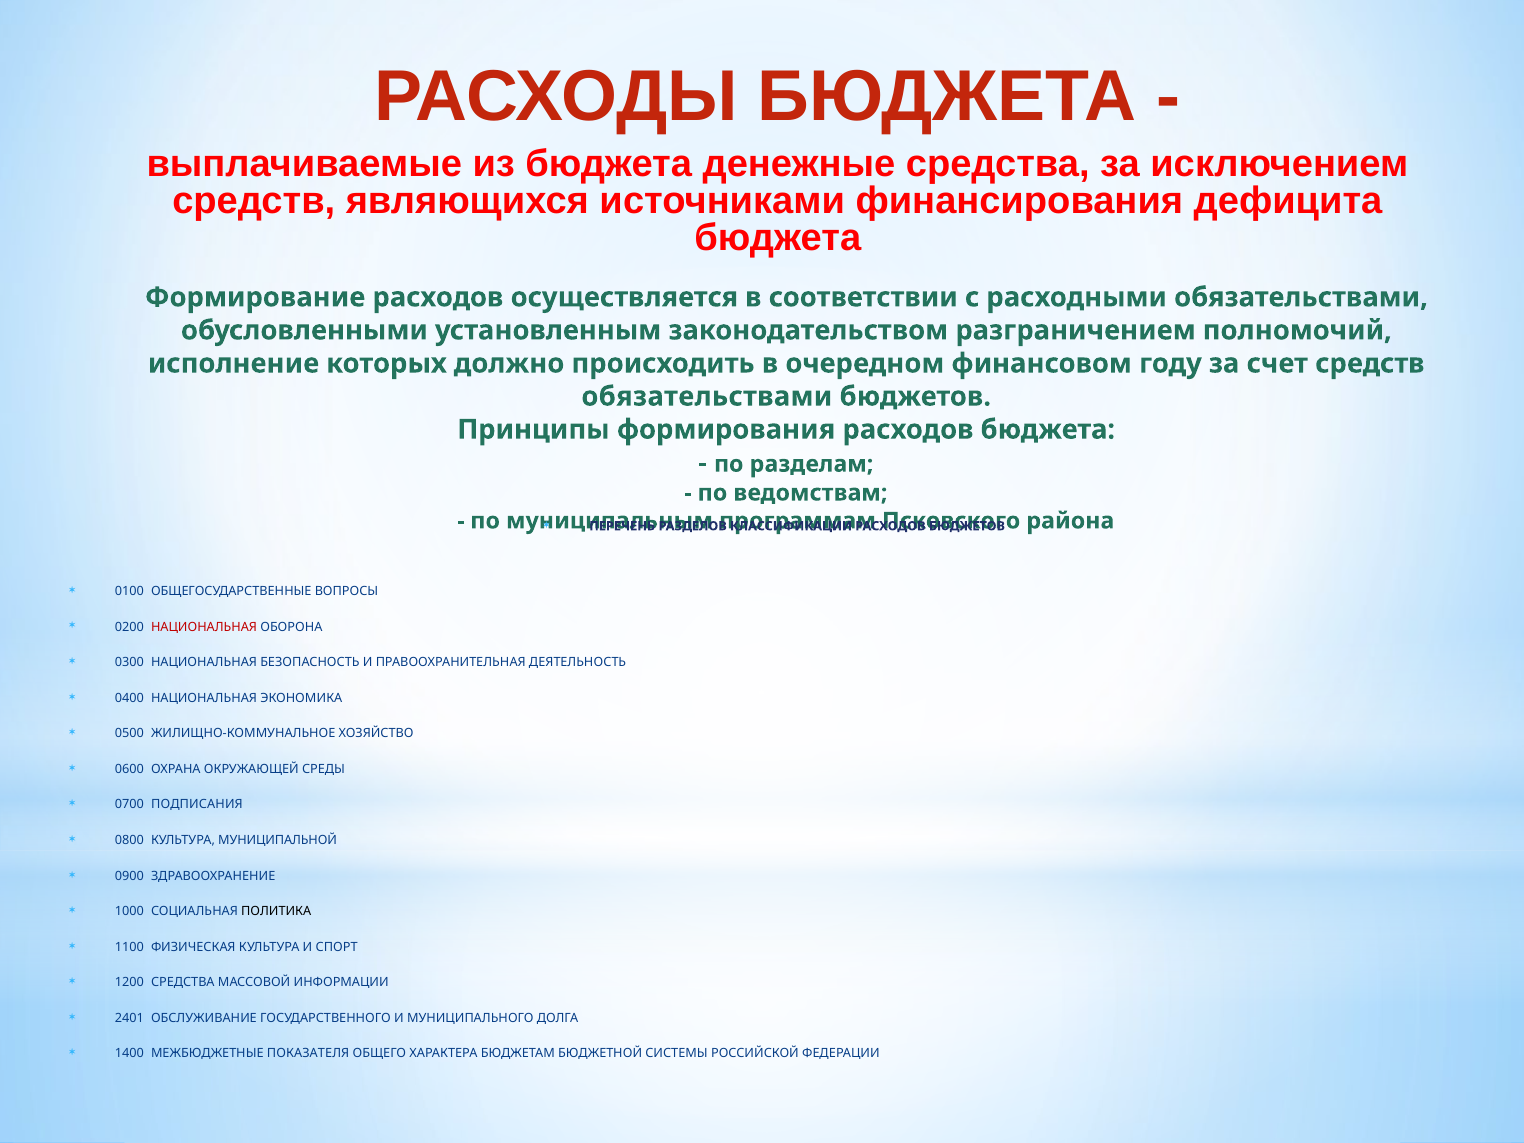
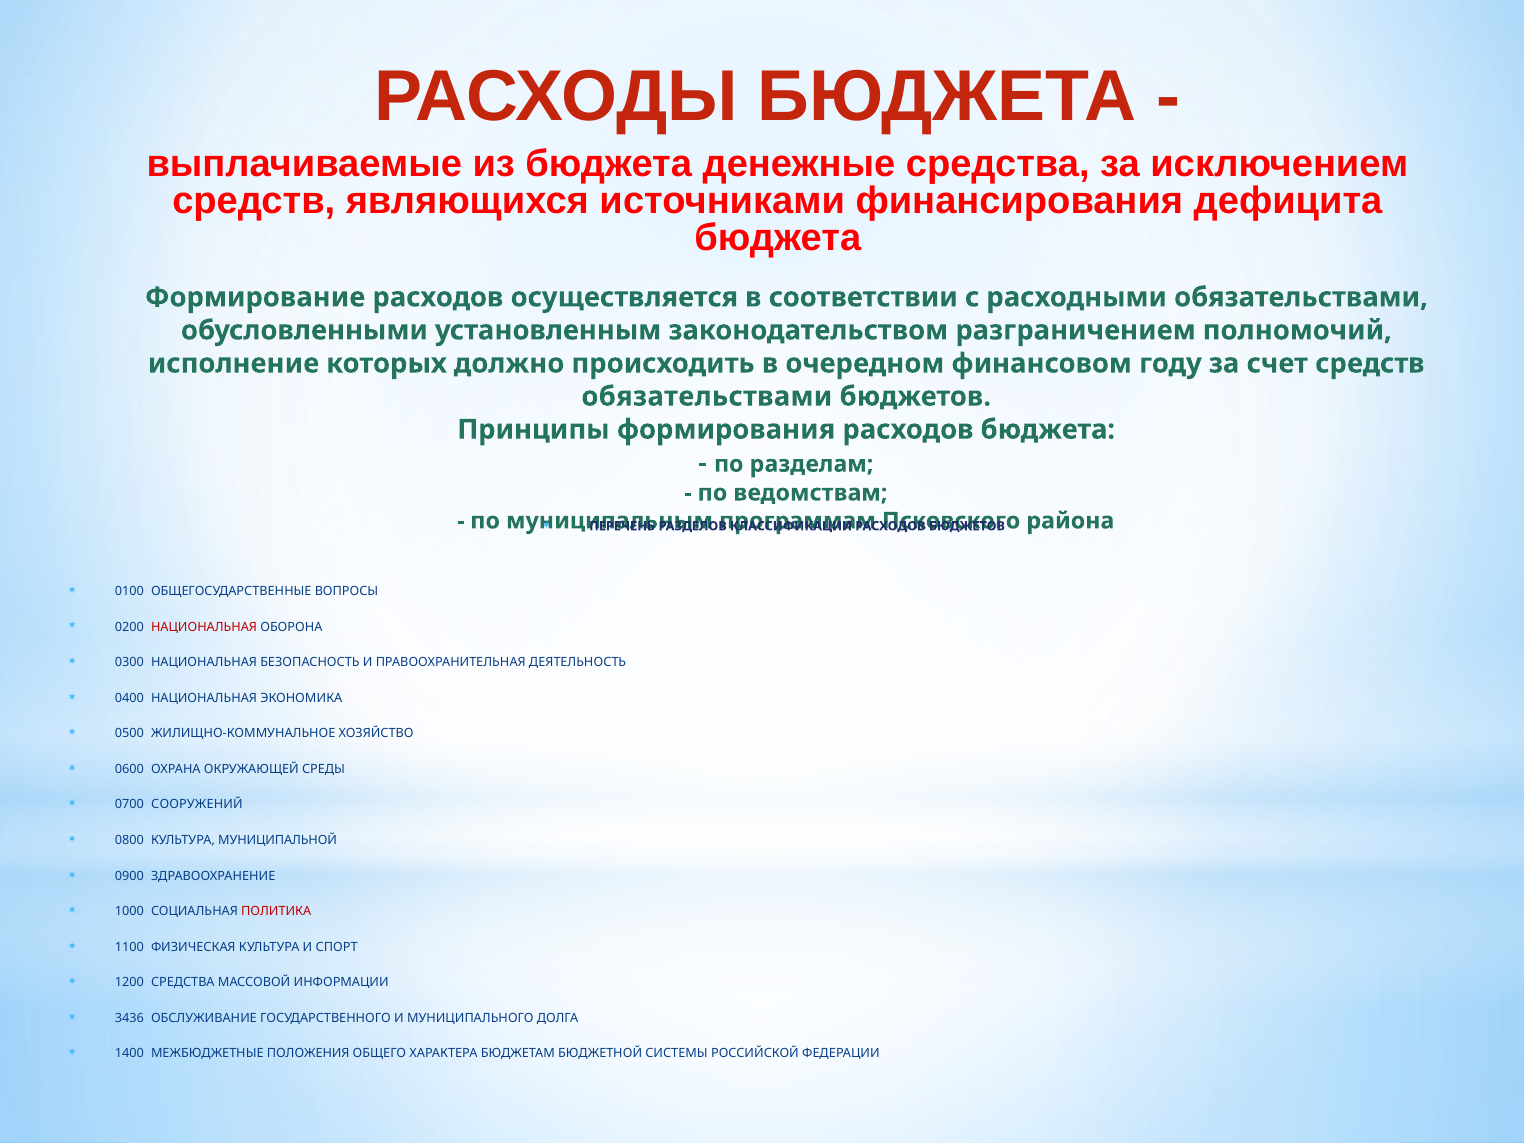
ПОДПИСАНИЯ: ПОДПИСАНИЯ -> СООРУЖЕНИЙ
ПОЛИТИКА colour: black -> red
2401: 2401 -> 3436
ПОКАЗАТЕЛЯ: ПОКАЗАТЕЛЯ -> ПОЛОЖЕНИЯ
